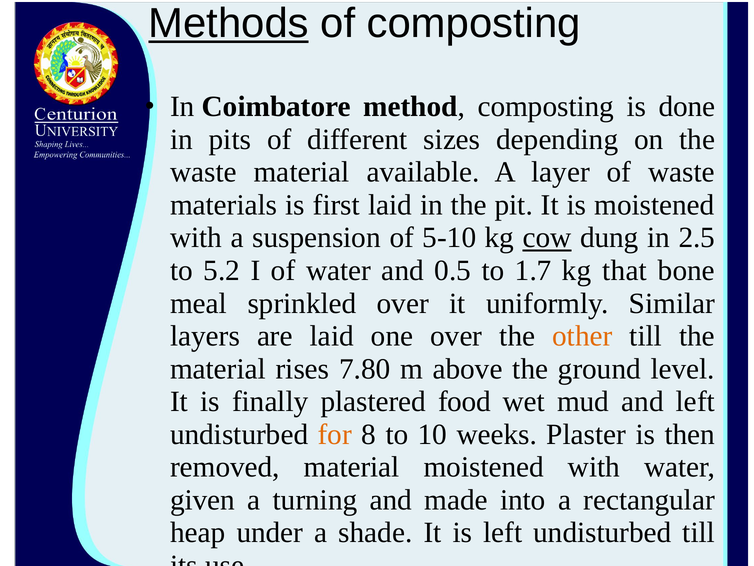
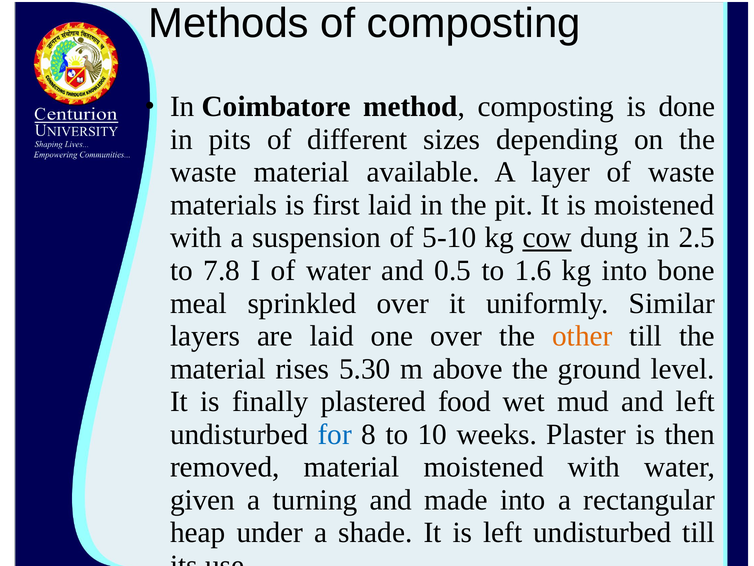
Methods underline: present -> none
5.2: 5.2 -> 7.8
1.7: 1.7 -> 1.6
kg that: that -> into
7.80: 7.80 -> 5.30
for colour: orange -> blue
